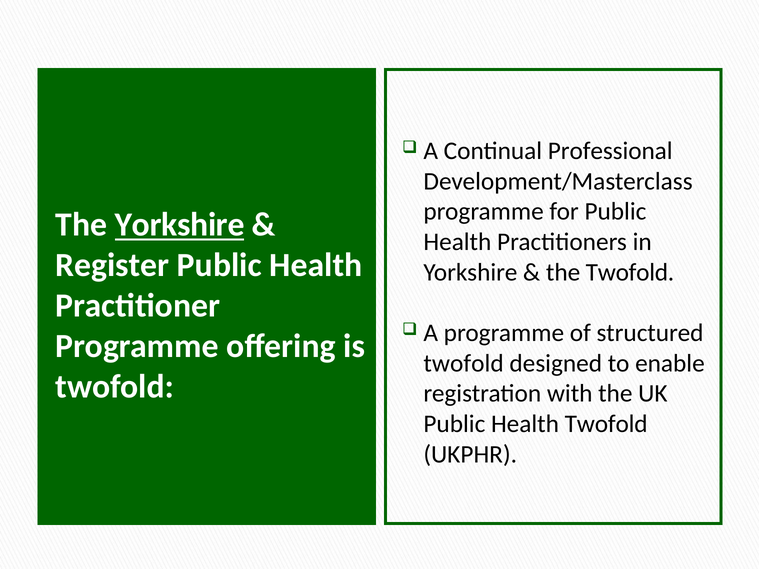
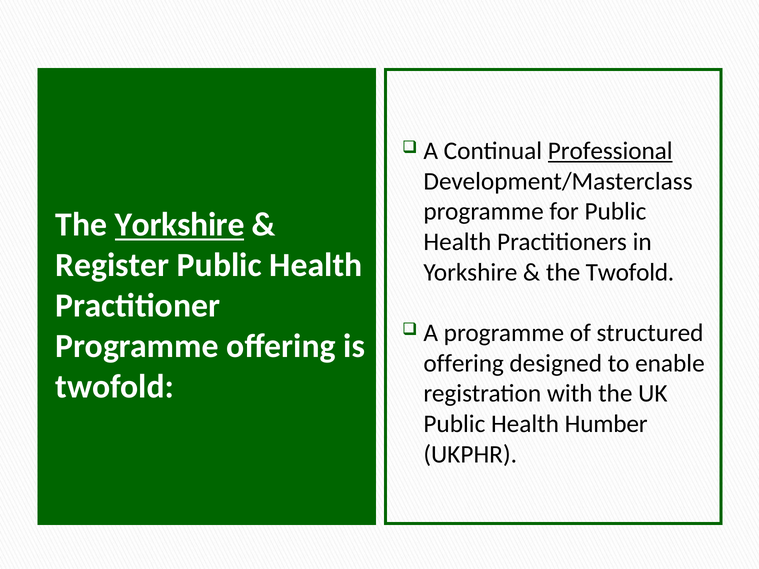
Professional underline: none -> present
twofold at (464, 363): twofold -> offering
Health Twofold: Twofold -> Humber
